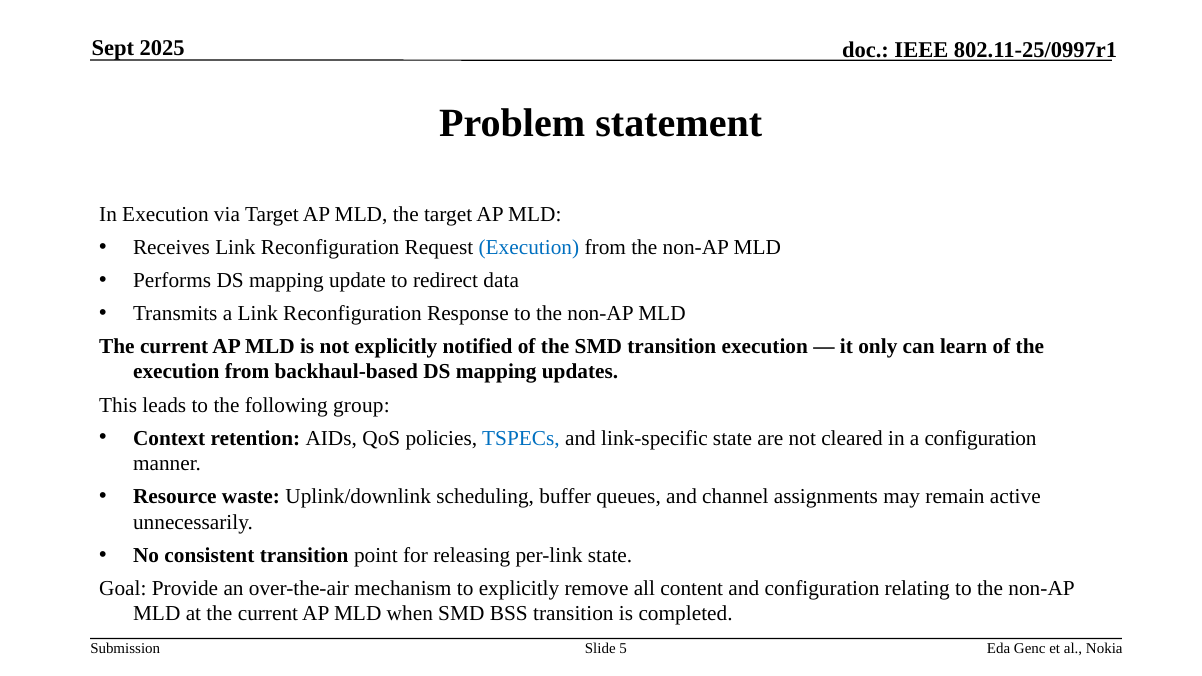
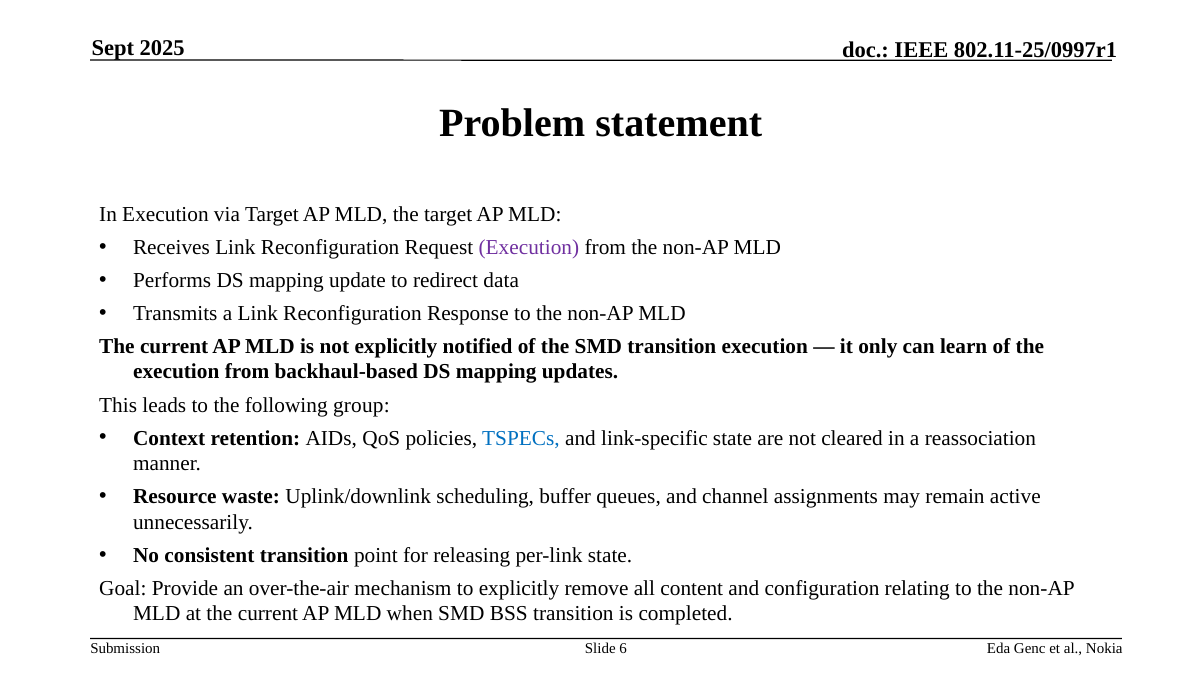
Execution at (529, 247) colour: blue -> purple
a configuration: configuration -> reassociation
5: 5 -> 6
